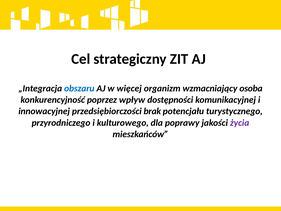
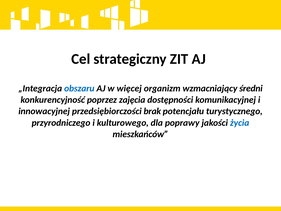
osoba: osoba -> średni
wpływ: wpływ -> zajęcia
życia colour: purple -> blue
